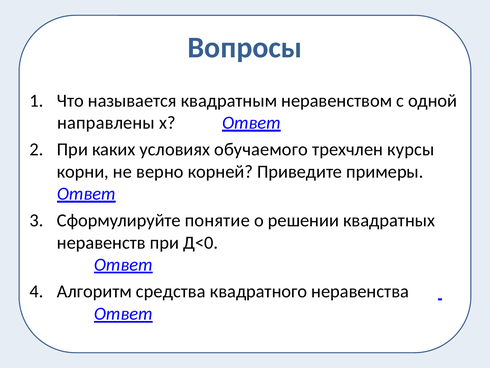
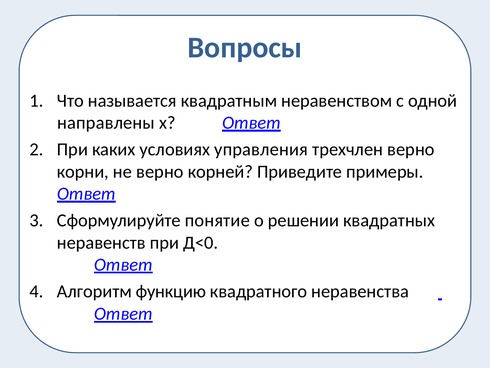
обучаемого: обучаемого -> управления
трехчлен курсы: курсы -> верно
средства: средства -> функцию
